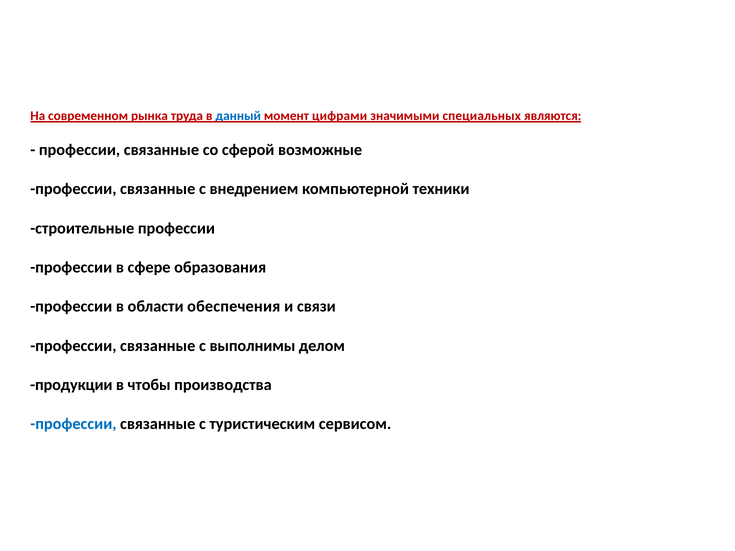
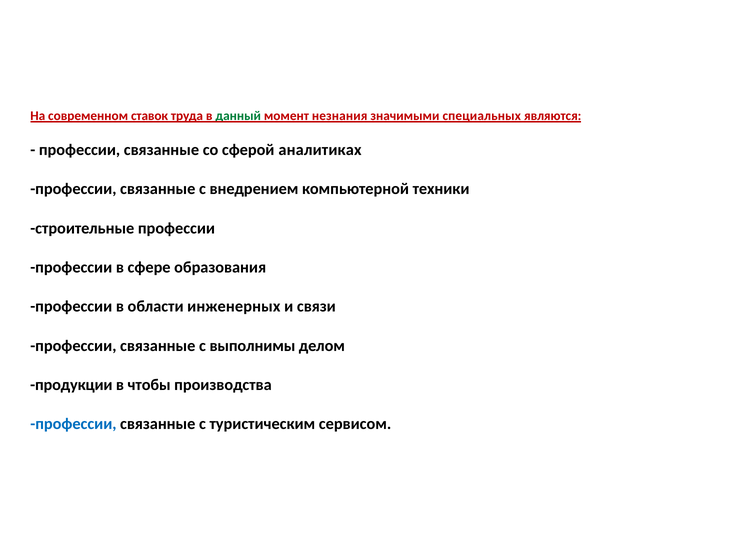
рынка: рынка -> ставок
данный colour: blue -> green
цифрами: цифрами -> незнания
возможные: возможные -> аналитиках
обеспечения: обеспечения -> инженерных
